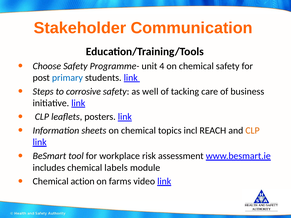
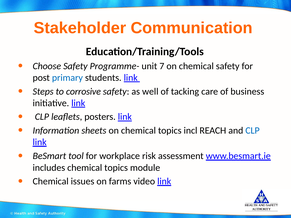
4: 4 -> 7
CLP at (253, 131) colour: orange -> blue
includes chemical labels: labels -> topics
action: action -> issues
